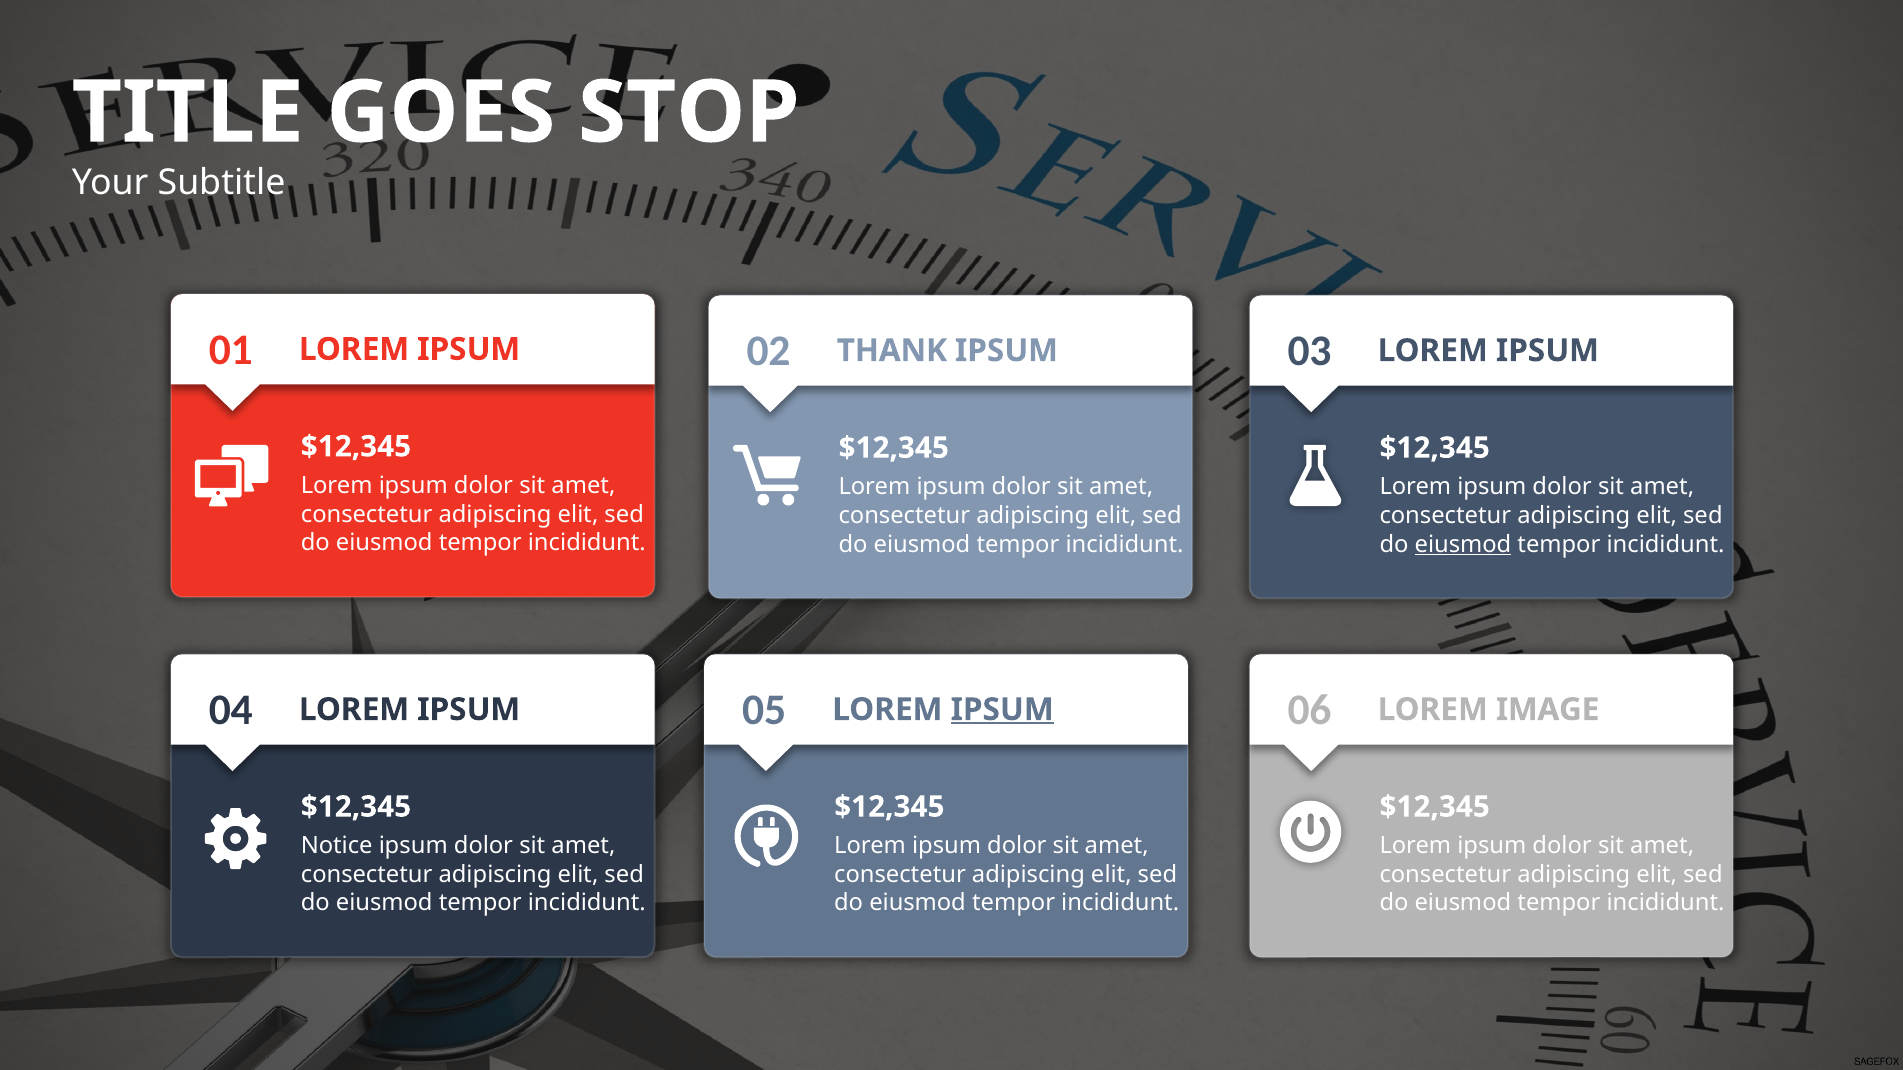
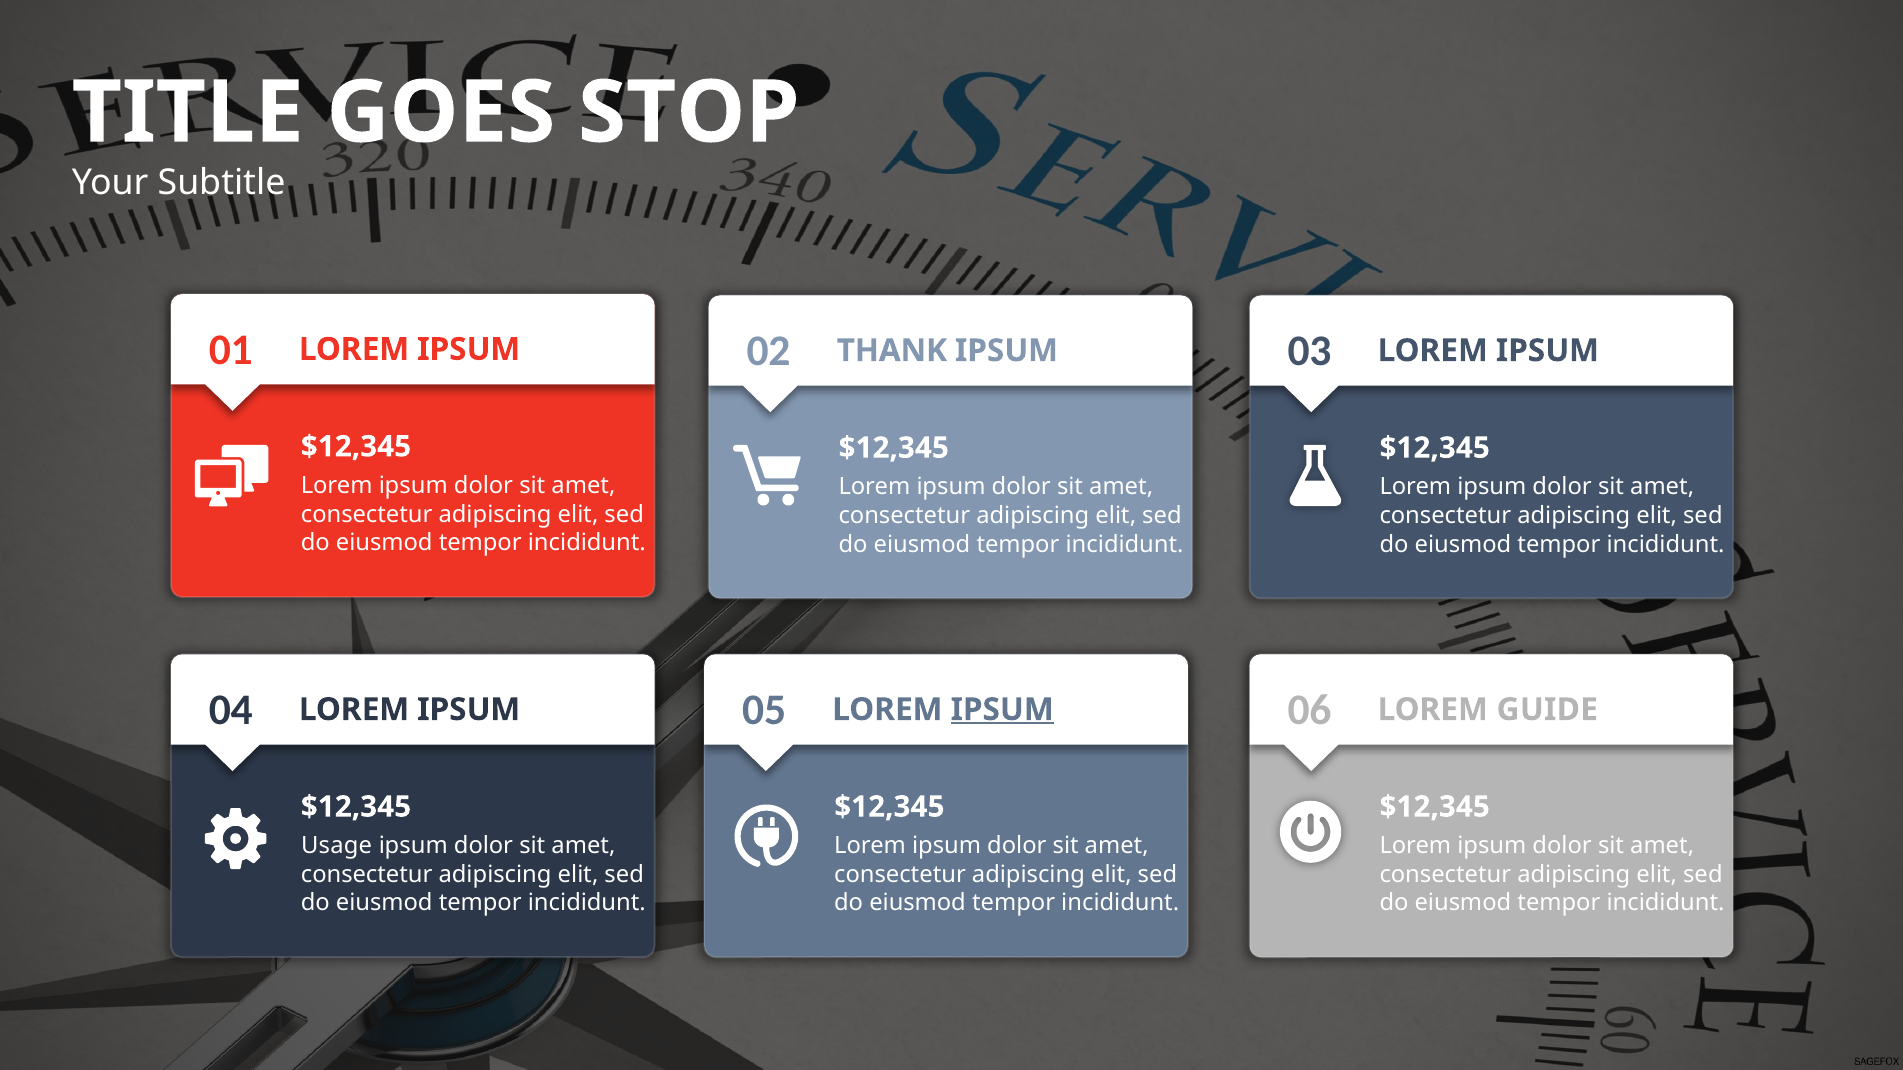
eiusmod at (1463, 544) underline: present -> none
IMAGE: IMAGE -> GUIDE
Notice: Notice -> Usage
